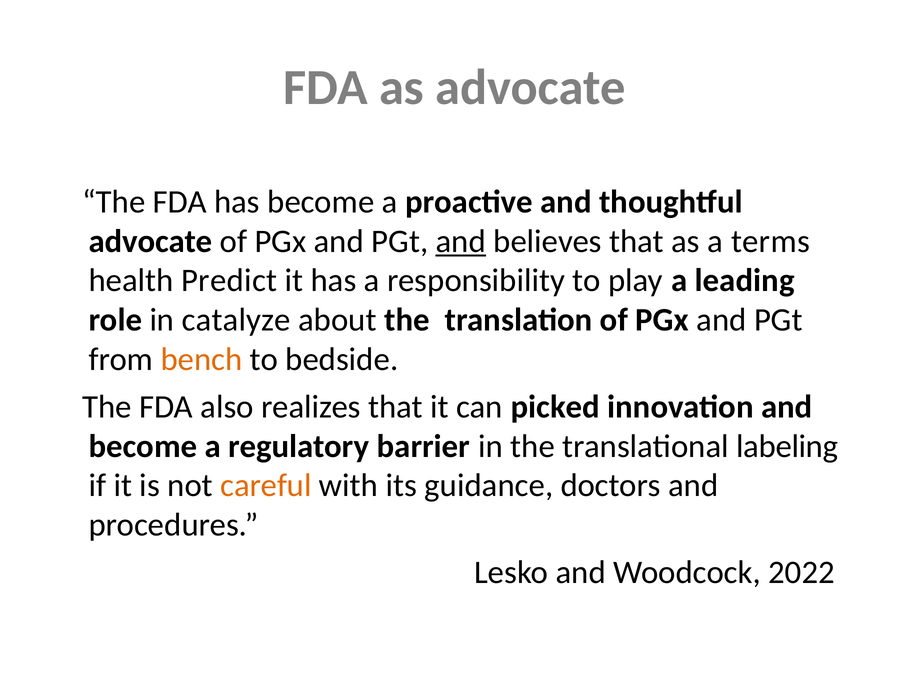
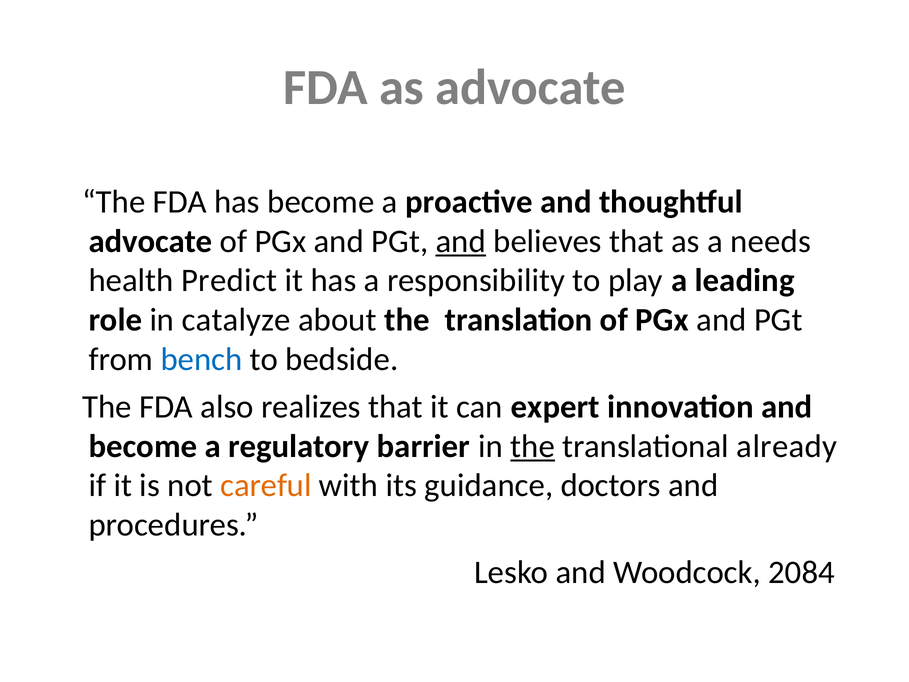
terms: terms -> needs
bench colour: orange -> blue
picked: picked -> expert
the at (533, 446) underline: none -> present
labeling: labeling -> already
2022: 2022 -> 2084
